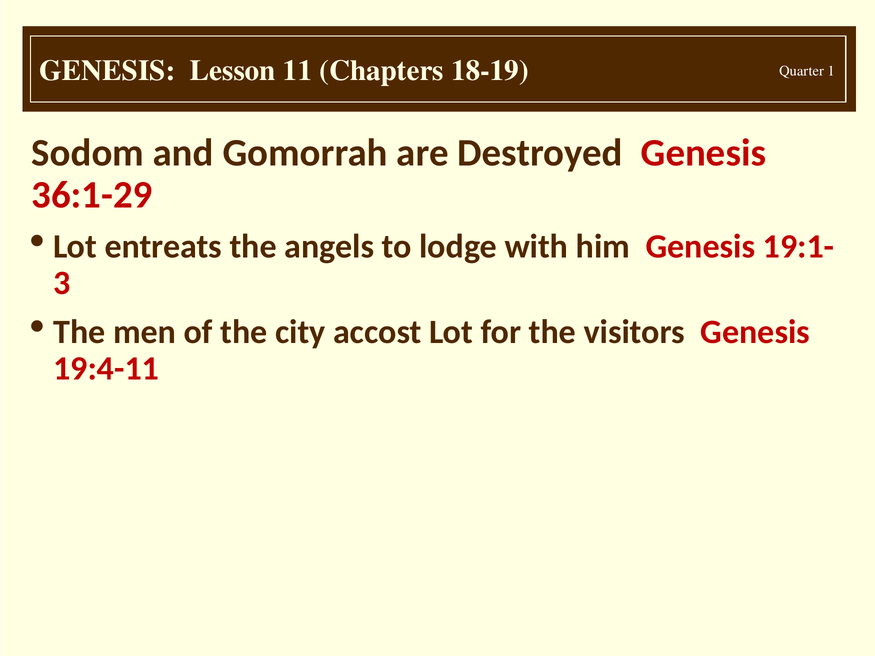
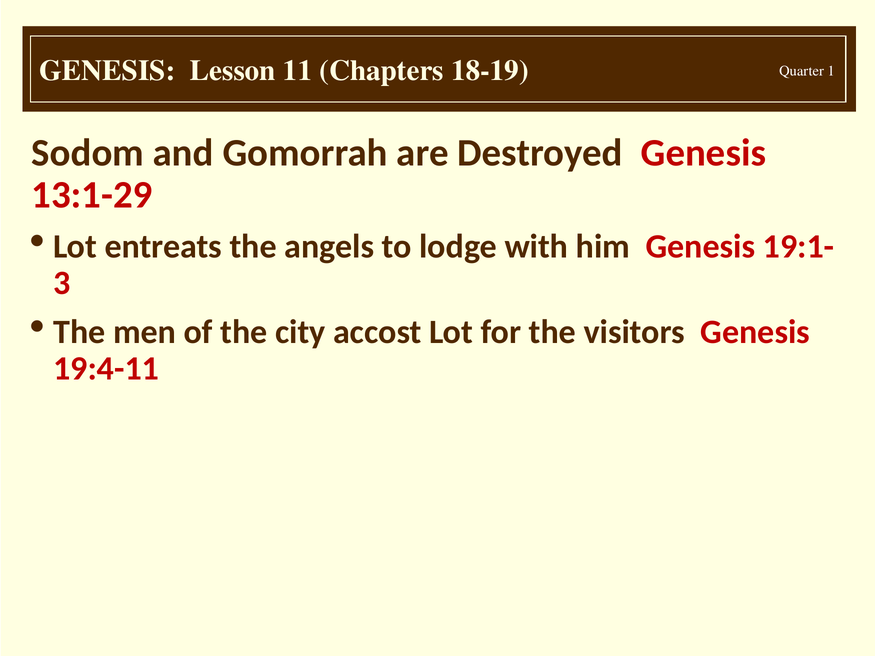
36:1-29: 36:1-29 -> 13:1-29
